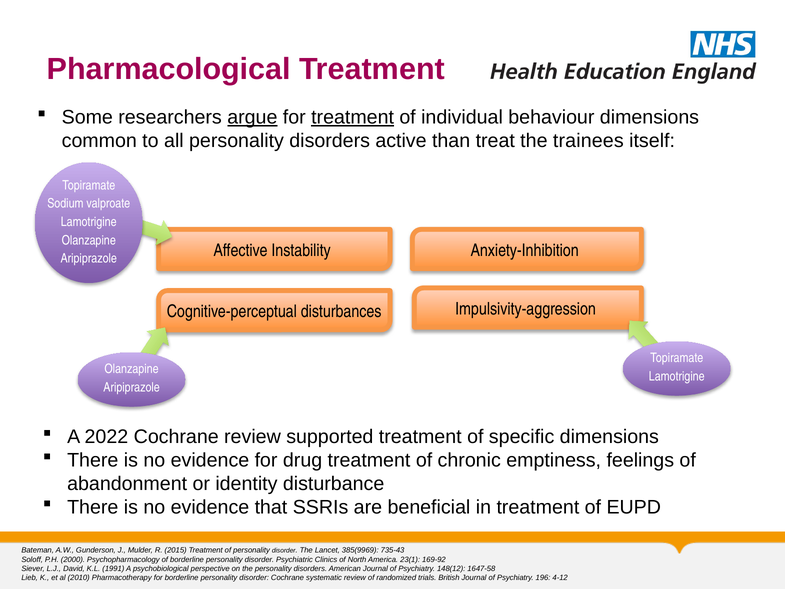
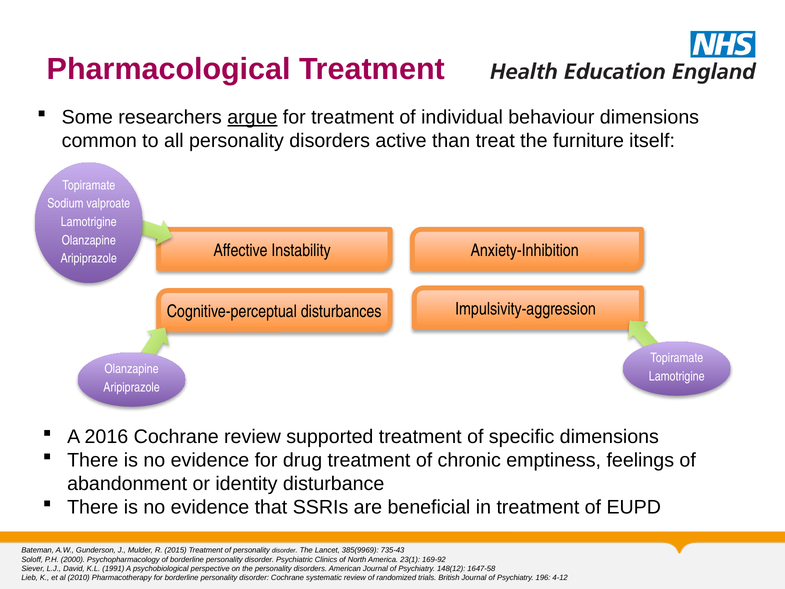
treatment at (353, 117) underline: present -> none
trainees: trainees -> furniture
2022: 2022 -> 2016
